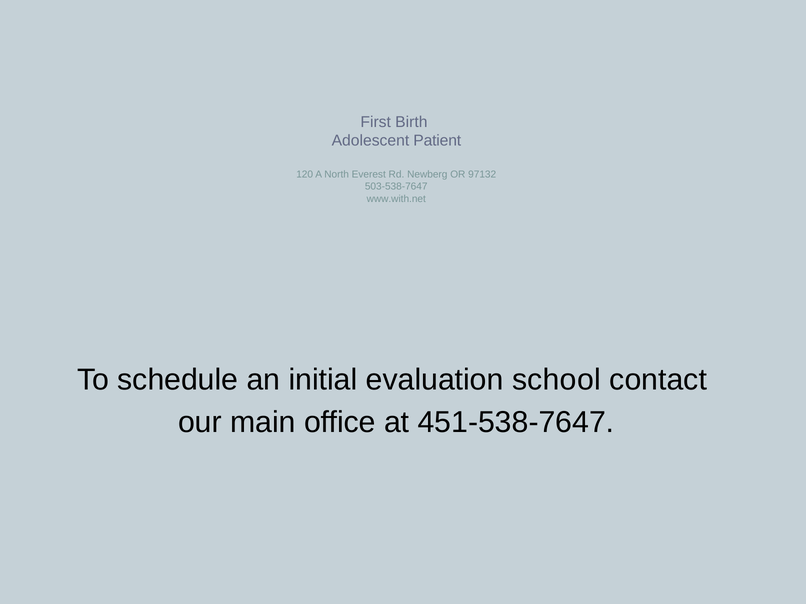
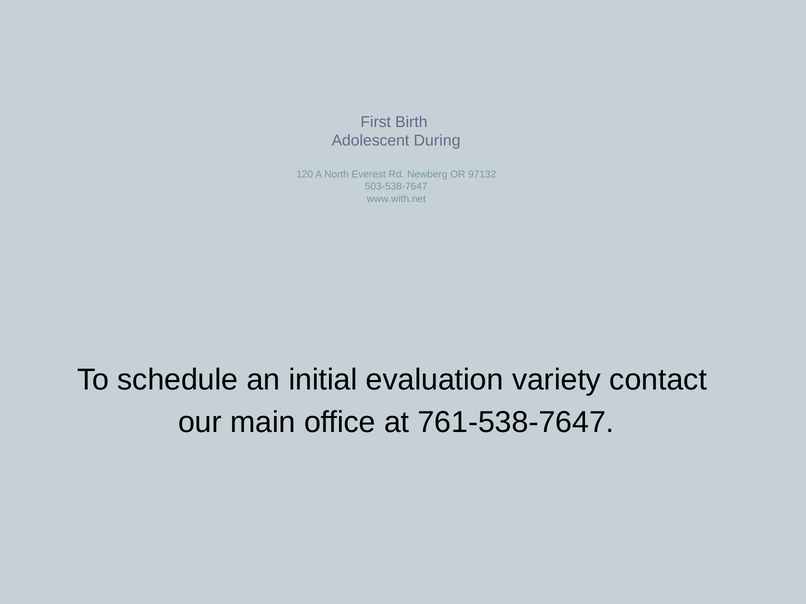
Patient: Patient -> During
school: school -> variety
451-538-7647: 451-538-7647 -> 761-538-7647
